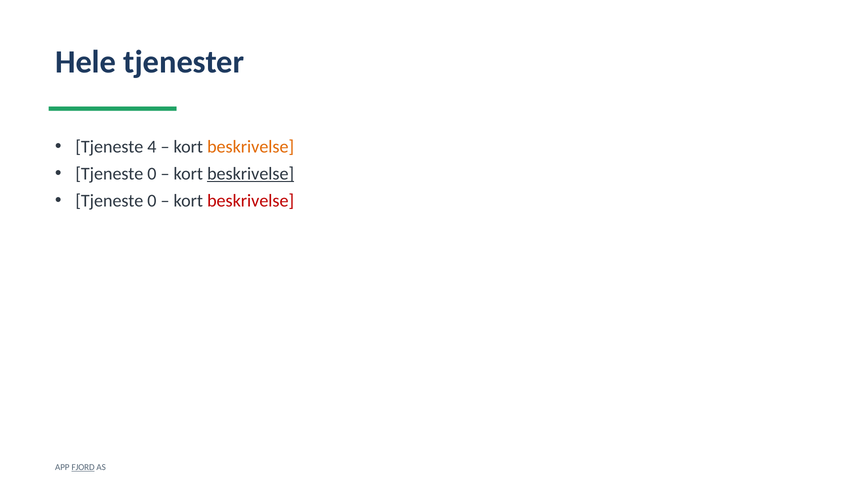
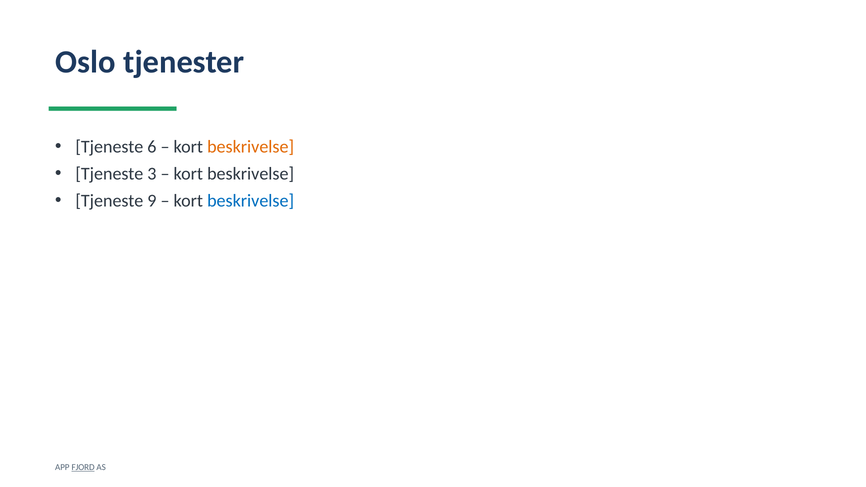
Hele: Hele -> Oslo
4: 4 -> 6
0 at (152, 174): 0 -> 3
beskrivelse at (251, 174) underline: present -> none
0 at (152, 201): 0 -> 9
beskrivelse at (251, 201) colour: red -> blue
